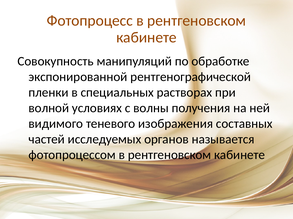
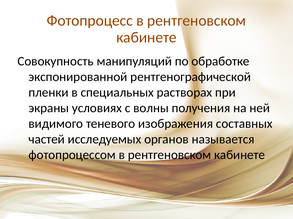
волной: волной -> экраны
